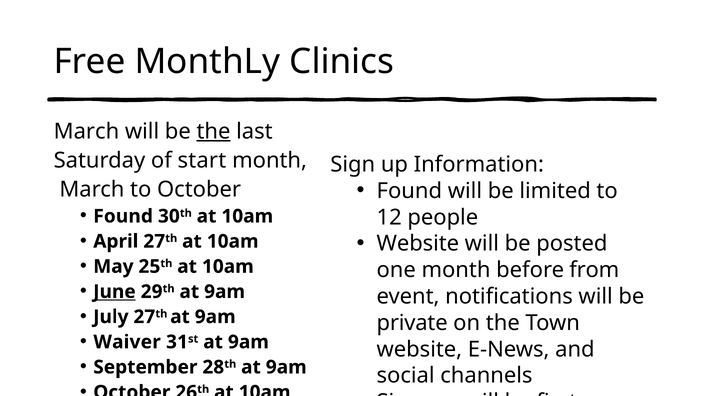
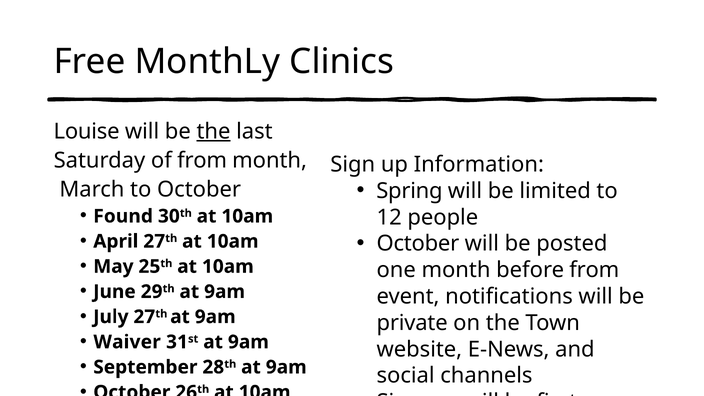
March at (86, 131): March -> Louise
of start: start -> from
Found at (409, 191): Found -> Spring
Website at (418, 244): Website -> October
June underline: present -> none
